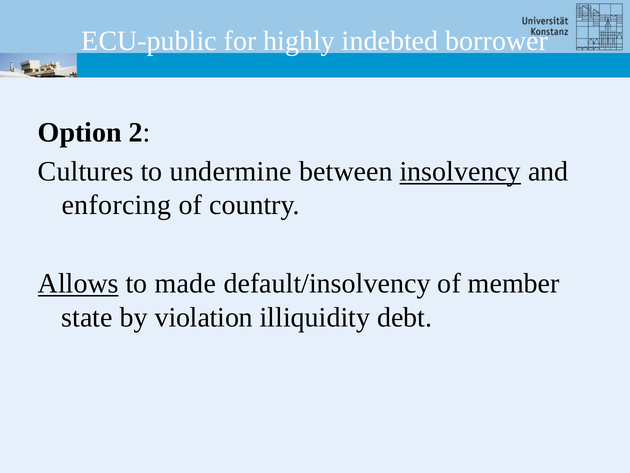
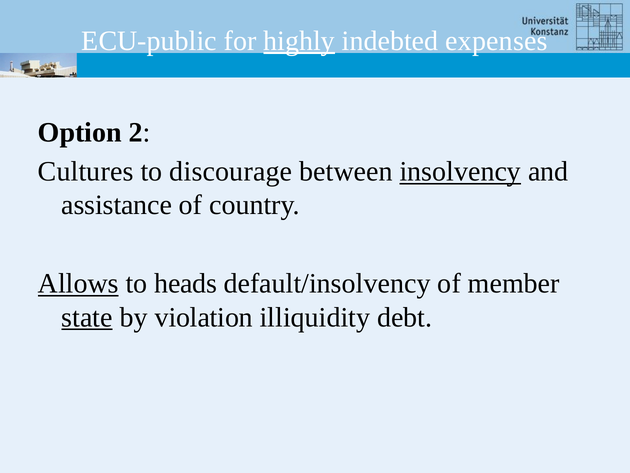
highly underline: none -> present
borrower: borrower -> expenses
undermine: undermine -> discourage
enforcing: enforcing -> assistance
made: made -> heads
state underline: none -> present
